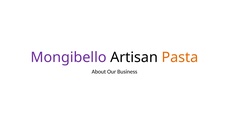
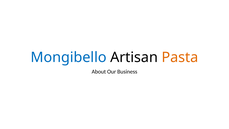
Mongibello colour: purple -> blue
